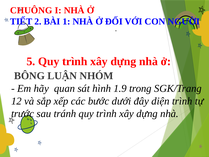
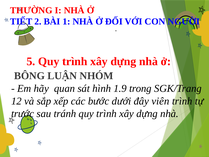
CHUÔNG: CHUÔNG -> THƯỜNG
diện: diện -> viên
